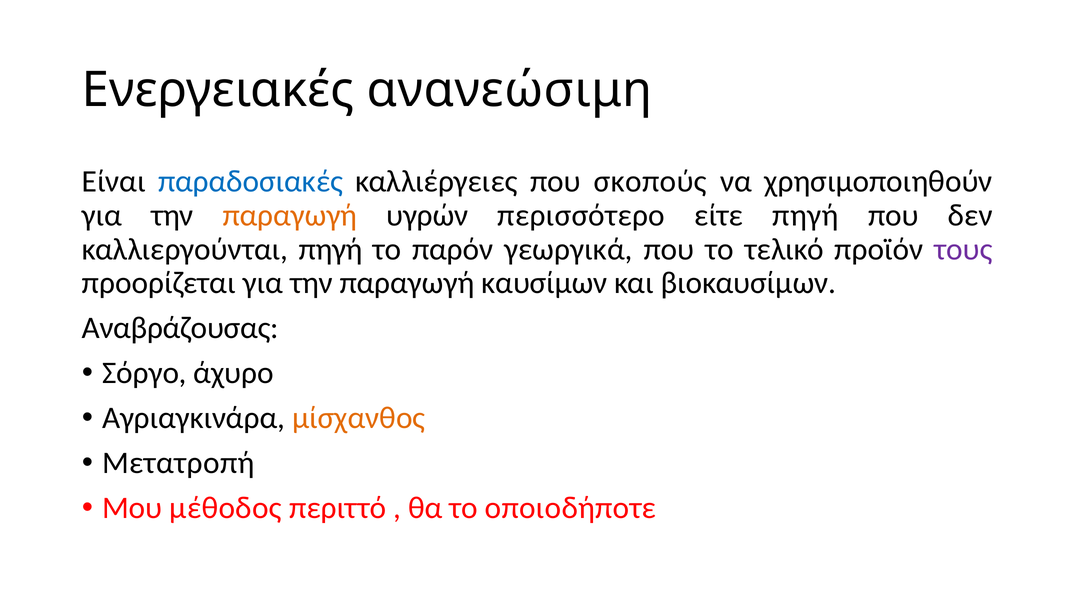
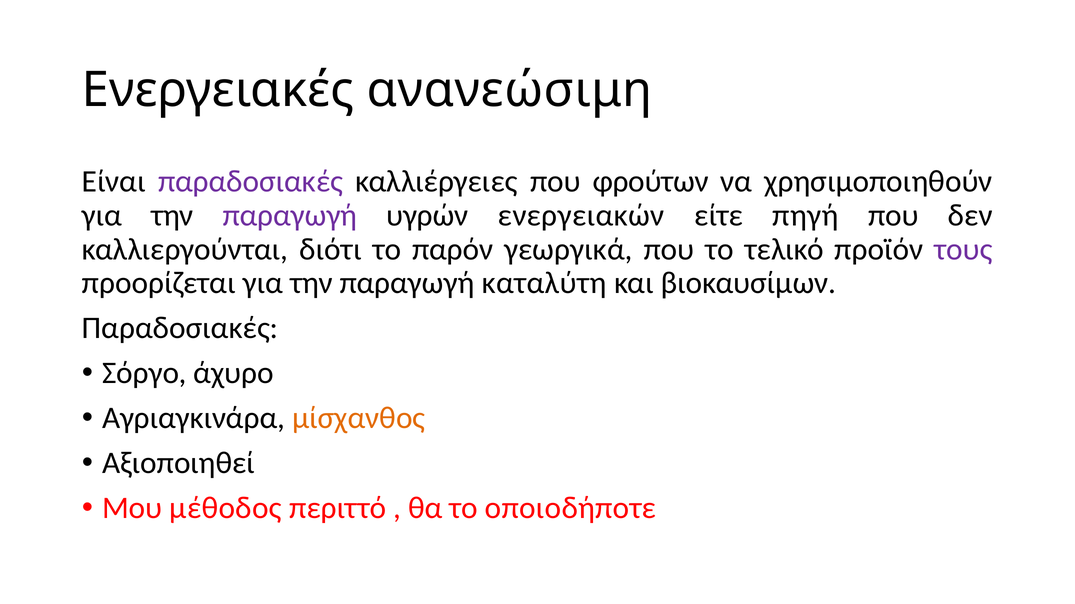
παραδοσιακές at (251, 182) colour: blue -> purple
σκοπούς: σκοπούς -> φρούτων
παραγωγή at (290, 216) colour: orange -> purple
περισσότερο: περισσότερο -> ενεργειακών
καλλιεργούνται πηγή: πηγή -> διότι
καυσίμων: καυσίμων -> καταλύτη
Αναβράζουσας at (180, 328): Αναβράζουσας -> Παραδοσιακές
Μετατροπή: Μετατροπή -> Αξιοποιηθεί
